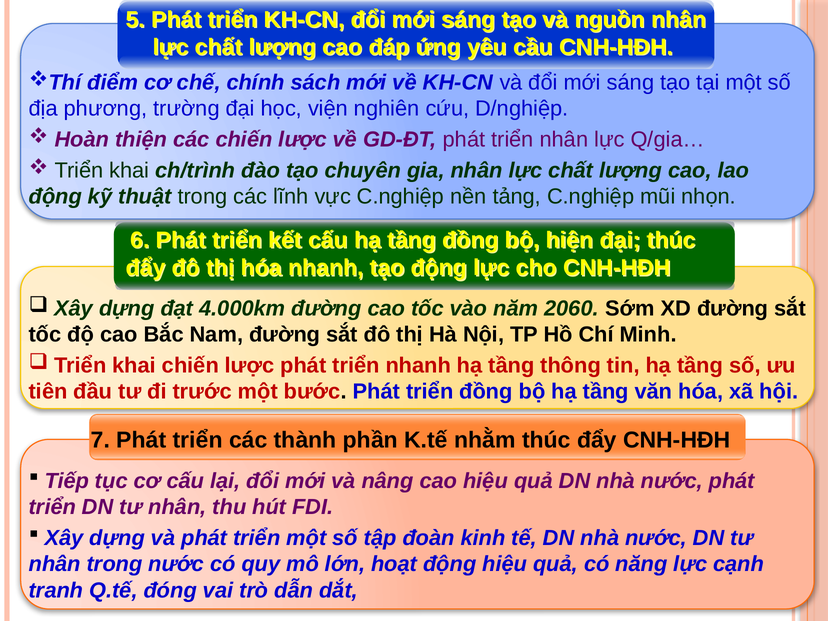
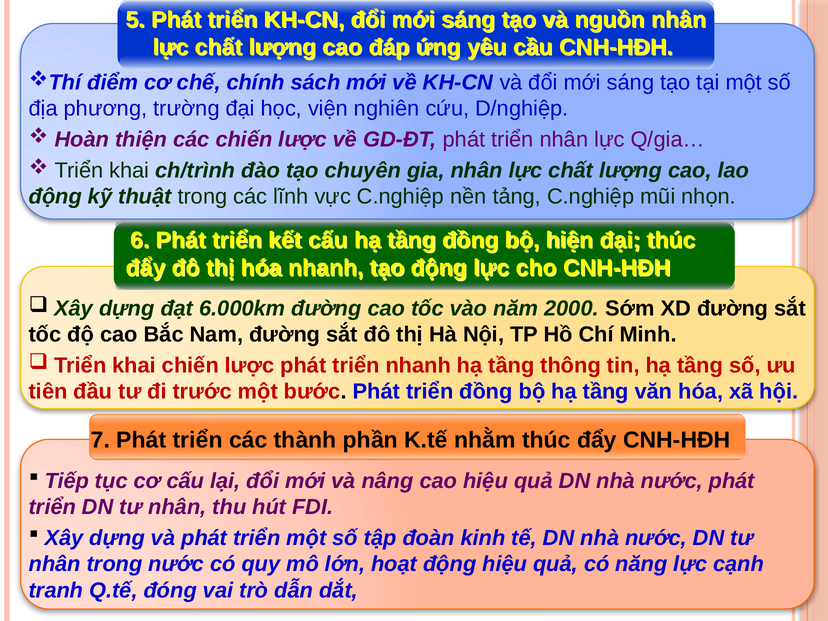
4.000km: 4.000km -> 6.000km
2060: 2060 -> 2000
